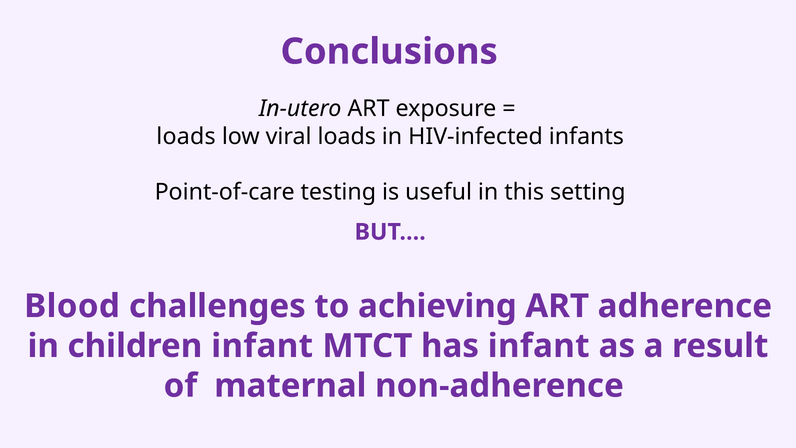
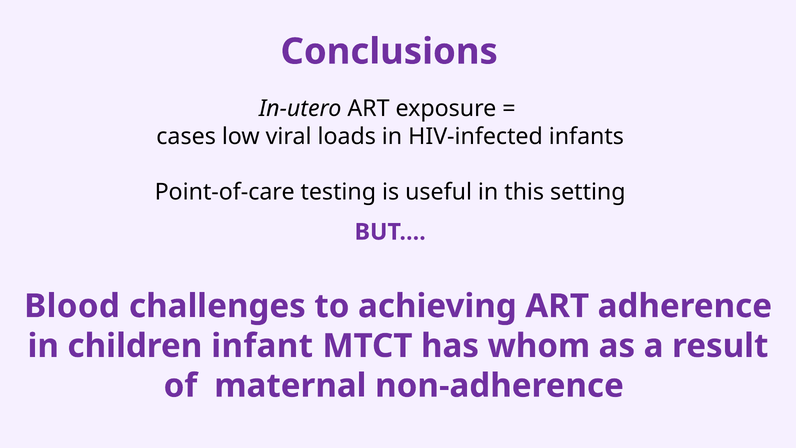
loads at (186, 136): loads -> cases
has infant: infant -> whom
